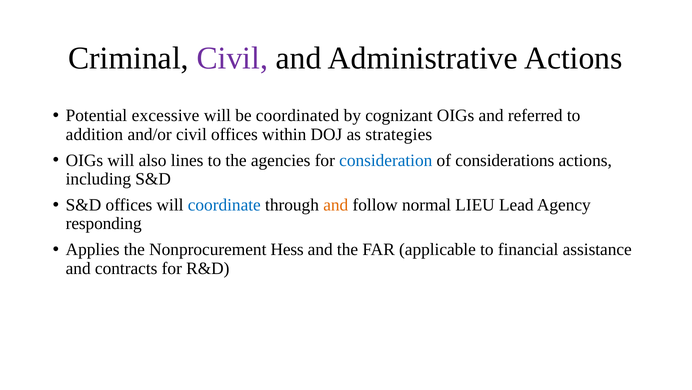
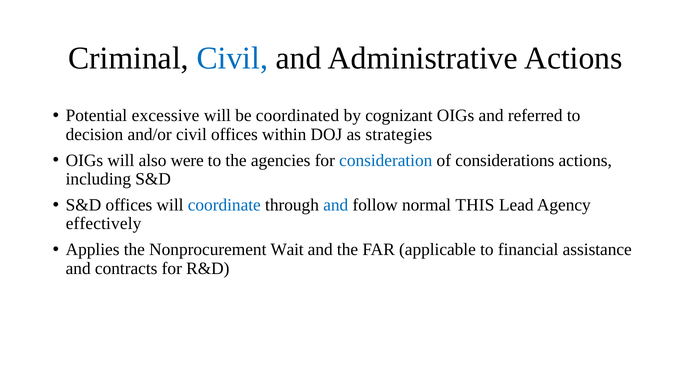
Civil at (232, 58) colour: purple -> blue
addition: addition -> decision
lines: lines -> were
and at (336, 205) colour: orange -> blue
LIEU: LIEU -> THIS
responding: responding -> effectively
Hess: Hess -> Wait
